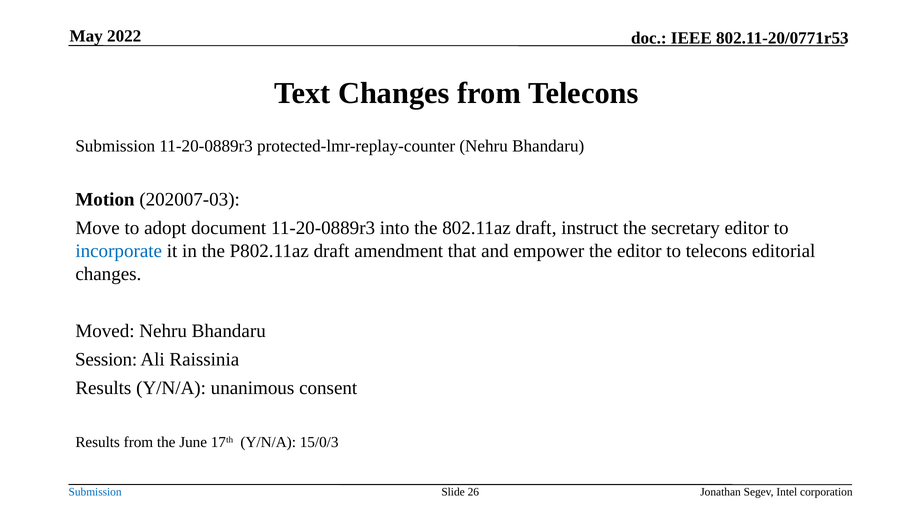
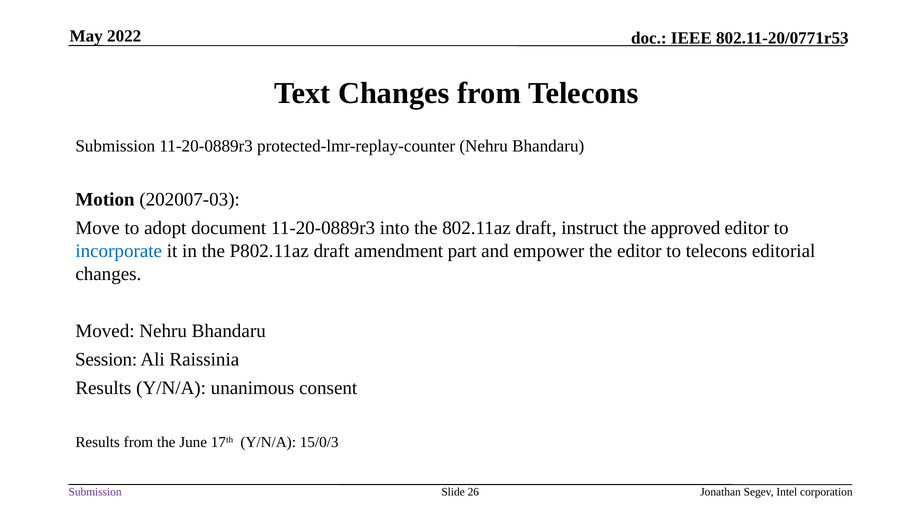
secretary: secretary -> approved
that: that -> part
Submission at (95, 493) colour: blue -> purple
